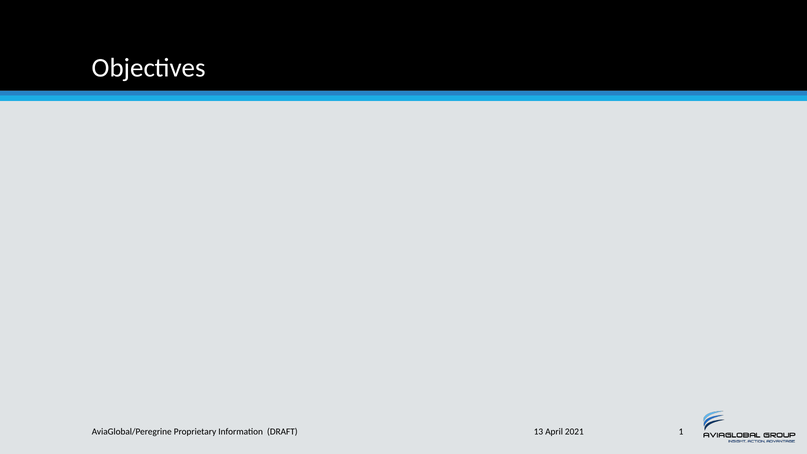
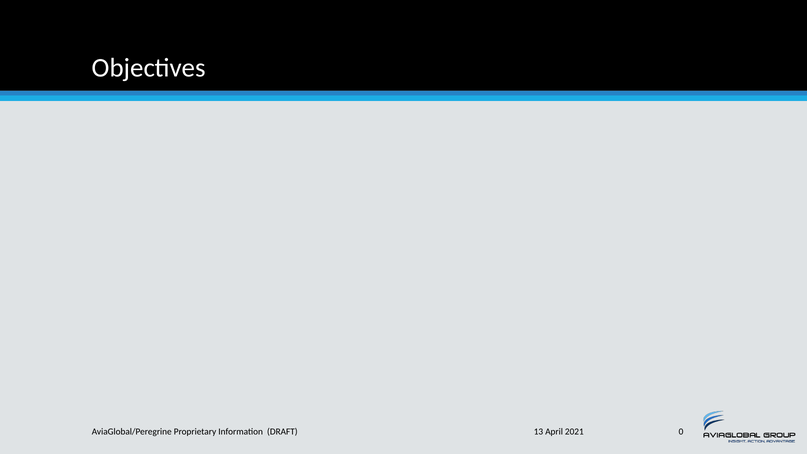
1: 1 -> 0
